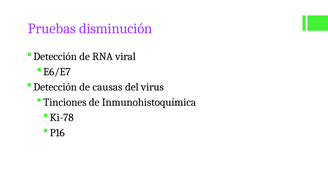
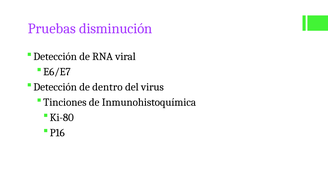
causas: causas -> dentro
Ki-78: Ki-78 -> Ki-80
